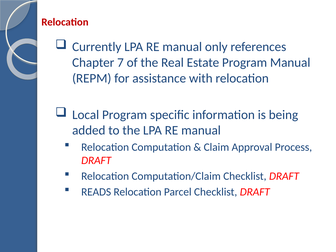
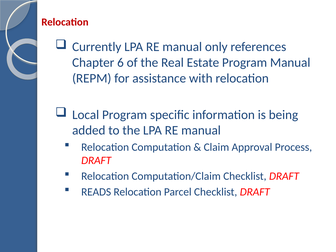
7: 7 -> 6
